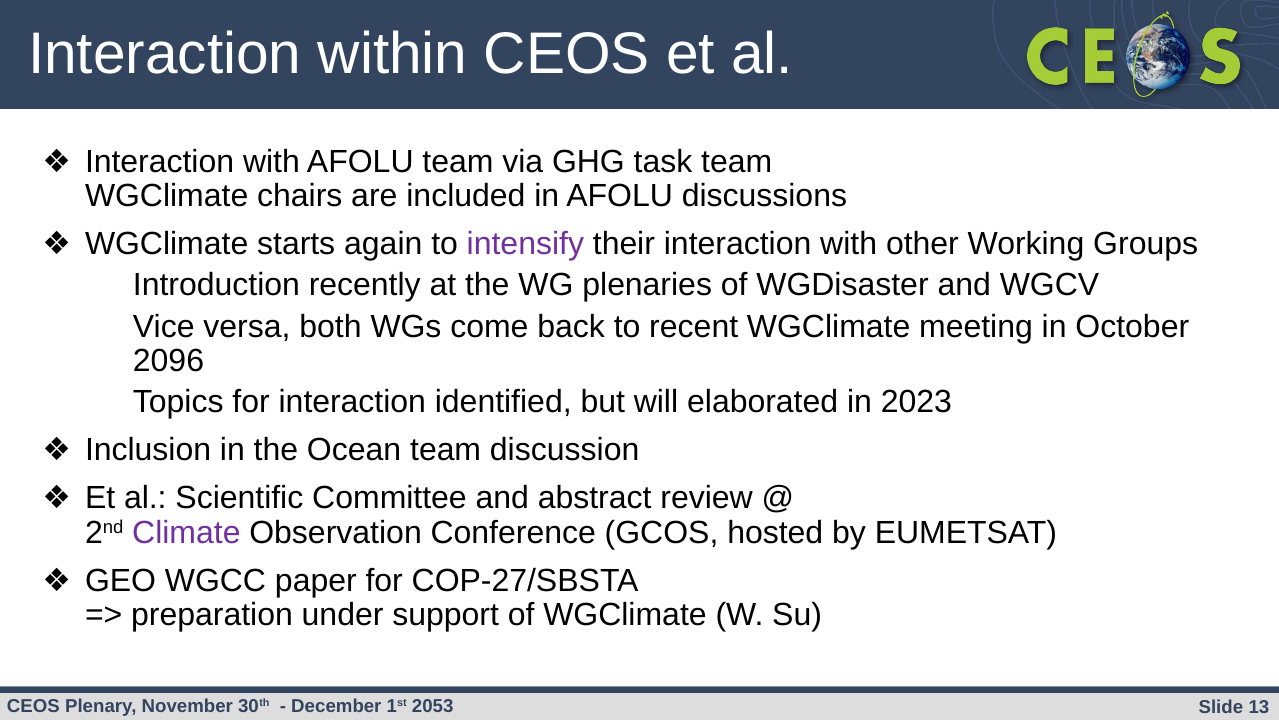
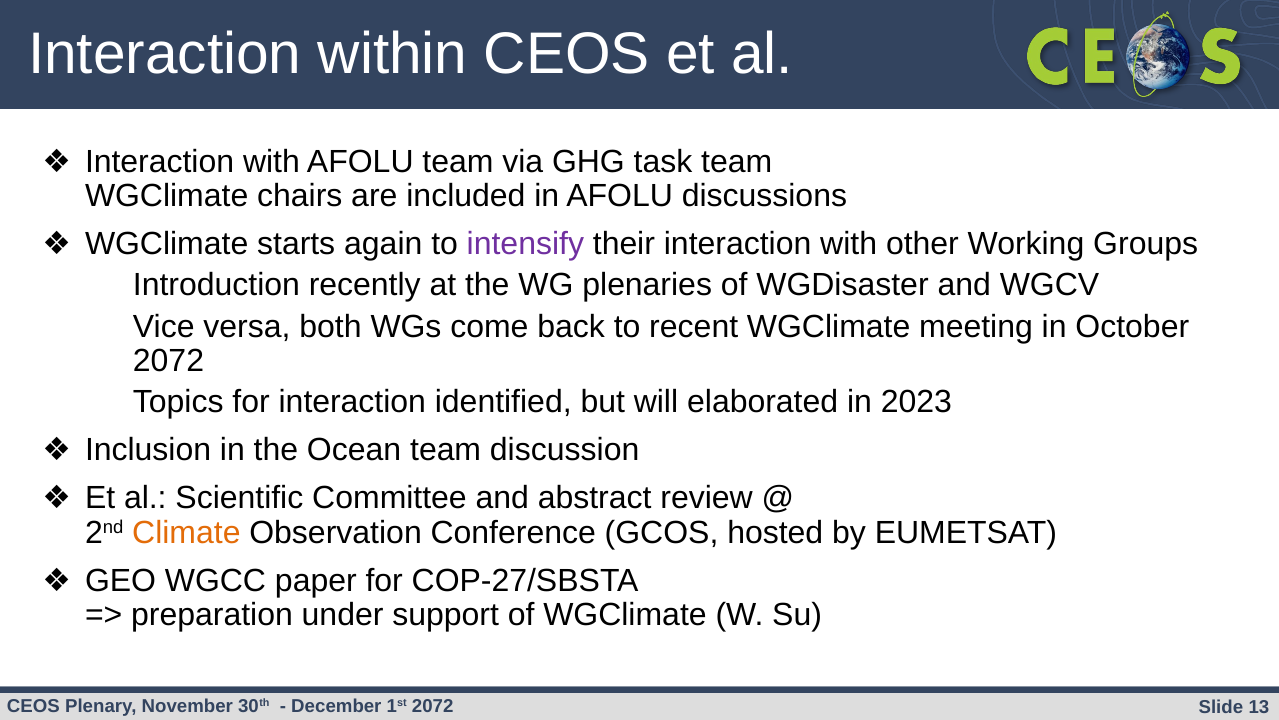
2096 at (169, 361): 2096 -> 2072
Climate colour: purple -> orange
2053 at (433, 706): 2053 -> 2072
